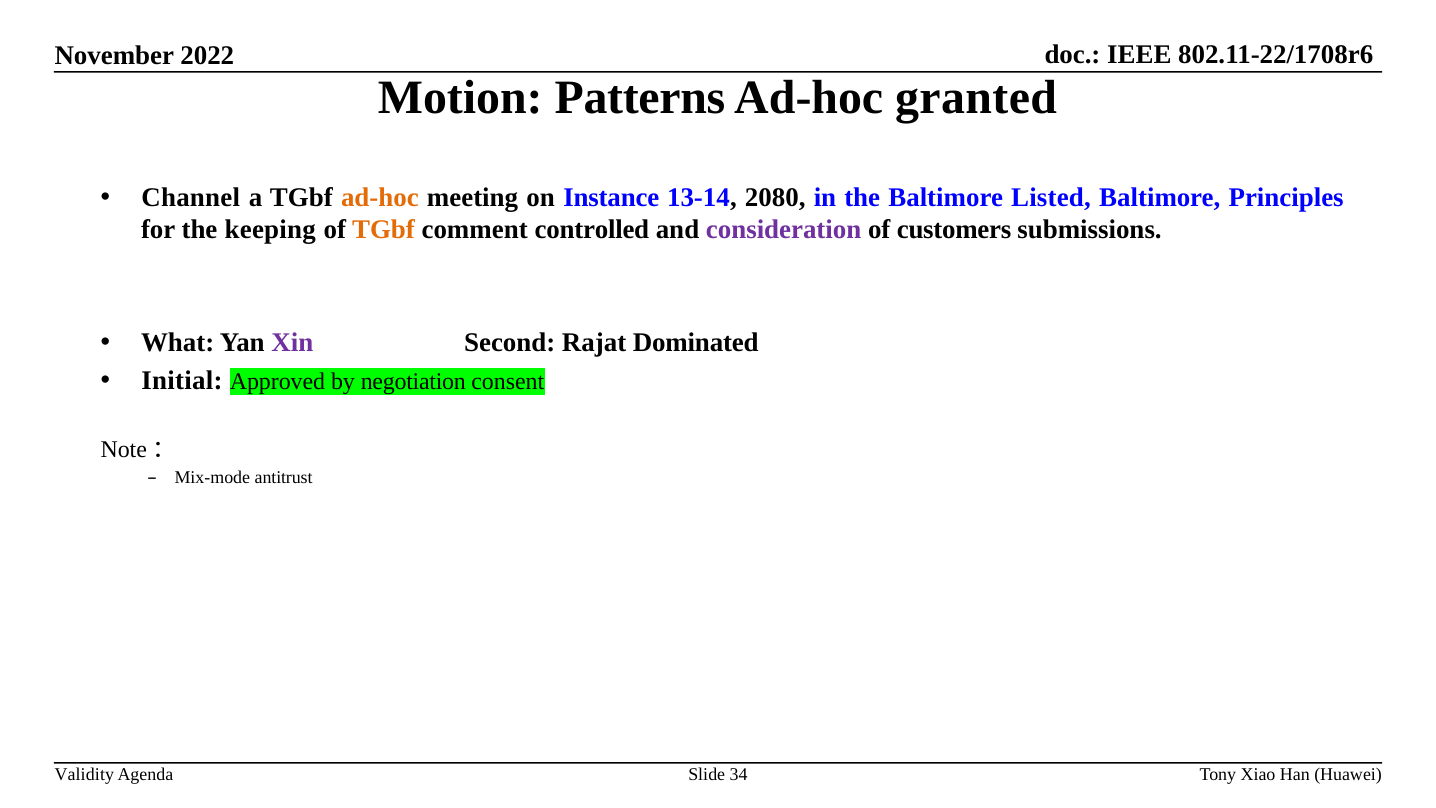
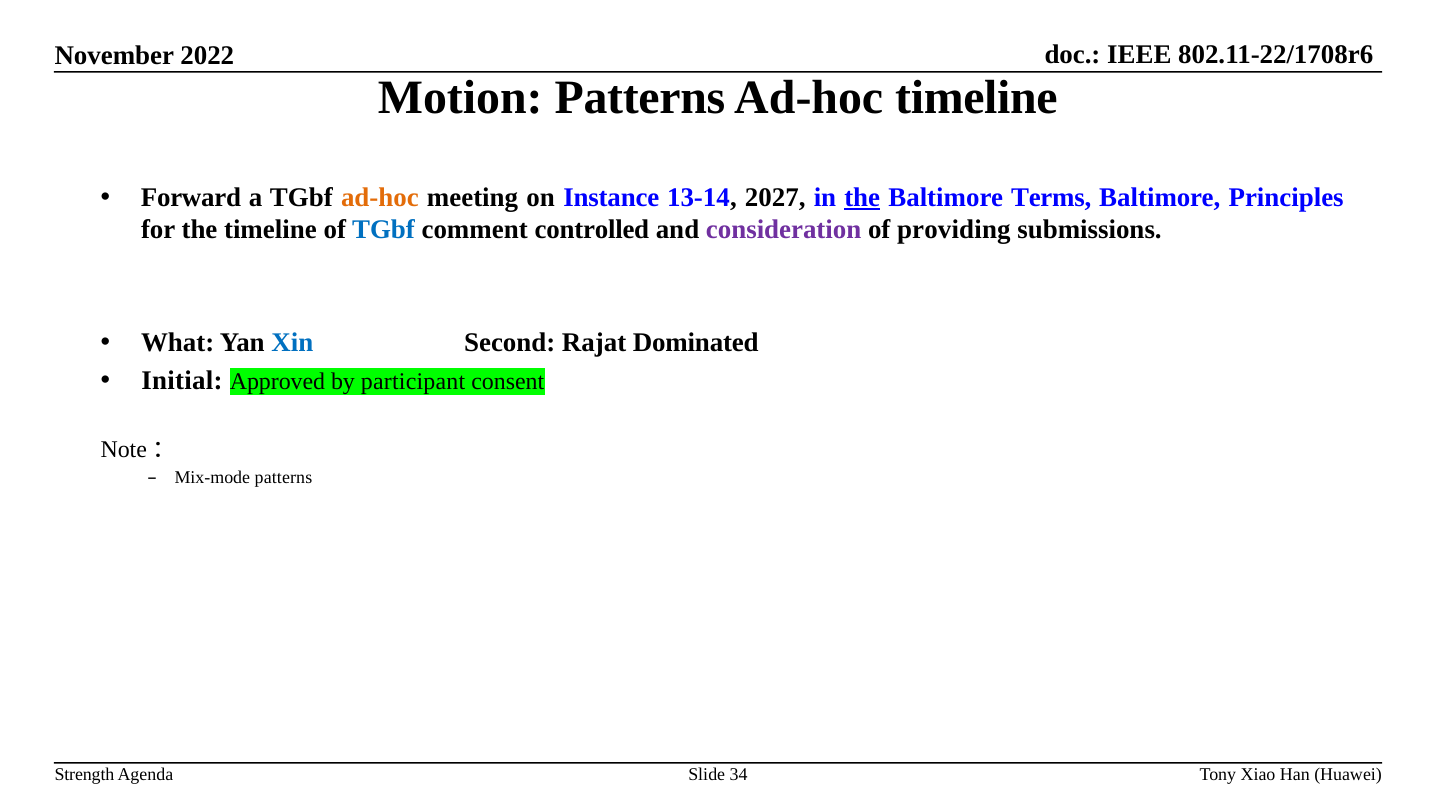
Ad-hoc granted: granted -> timeline
Channel: Channel -> Forward
2080: 2080 -> 2027
the at (862, 198) underline: none -> present
Listed: Listed -> Terms
the keeping: keeping -> timeline
TGbf at (384, 230) colour: orange -> blue
customers: customers -> providing
Xin colour: purple -> blue
negotiation: negotiation -> participant
Mix-mode antitrust: antitrust -> patterns
Validity: Validity -> Strength
